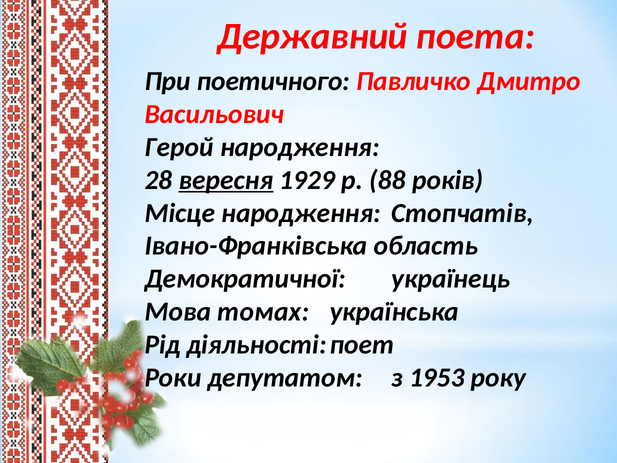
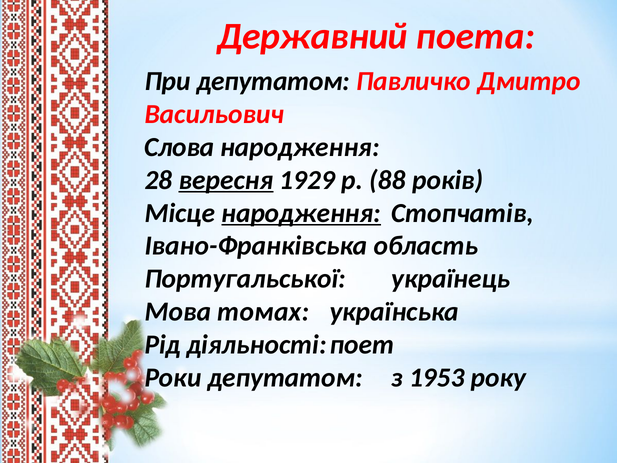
При поетичного: поетичного -> депутатом
Герой: Герой -> Слова
народження at (301, 213) underline: none -> present
Демократичної: Демократичної -> Португальської
